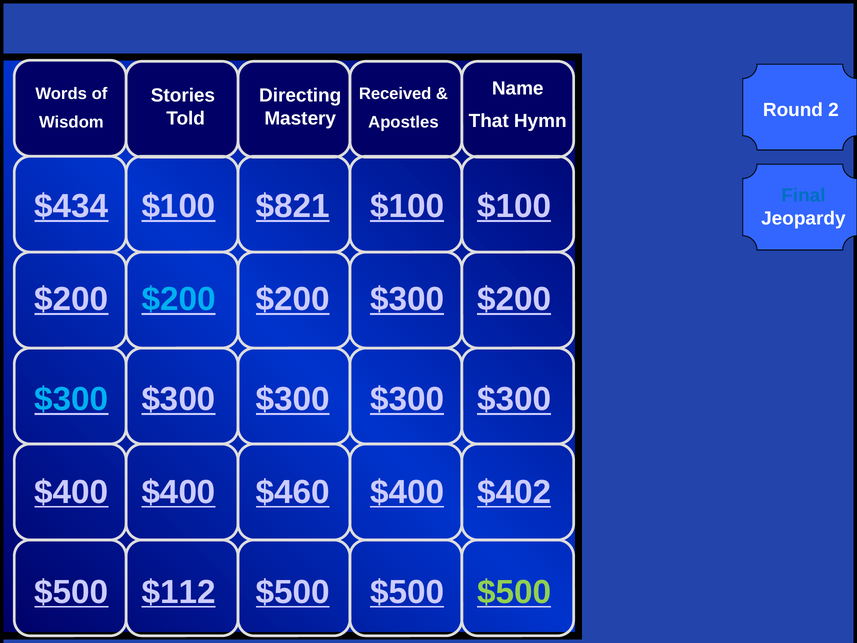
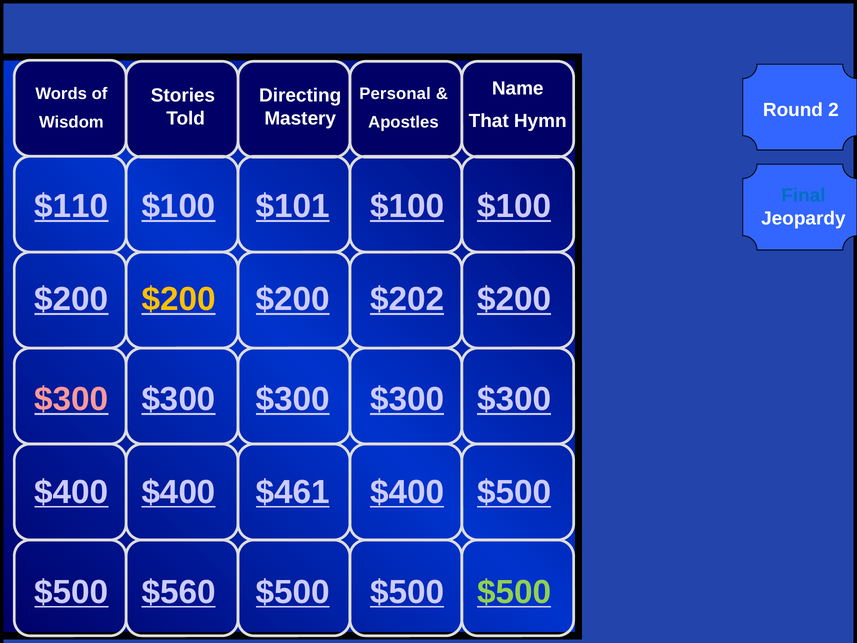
Received: Received -> Personal
$434: $434 -> $110
$821: $821 -> $101
$200 at (179, 299) colour: light blue -> yellow
$300 at (407, 299): $300 -> $202
$300 at (71, 399) colour: light blue -> pink
$460: $460 -> $461
$400 $402: $402 -> $500
$112: $112 -> $560
